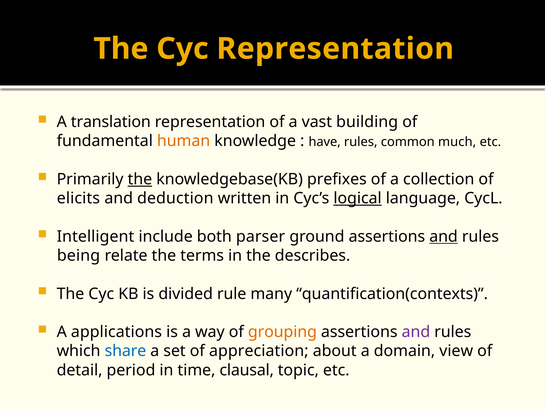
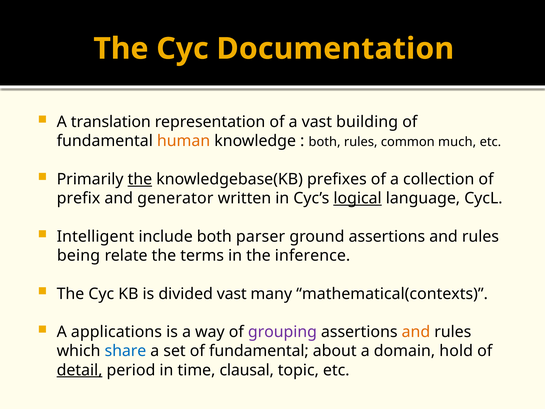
Cyc Representation: Representation -> Documentation
have at (325, 142): have -> both
elicits: elicits -> prefix
deduction: deduction -> generator
and at (444, 236) underline: present -> none
describes: describes -> inference
divided rule: rule -> vast
quantification(contexts: quantification(contexts -> mathematical(contexts
grouping colour: orange -> purple
and at (416, 332) colour: purple -> orange
set of appreciation: appreciation -> fundamental
view: view -> hold
detail underline: none -> present
